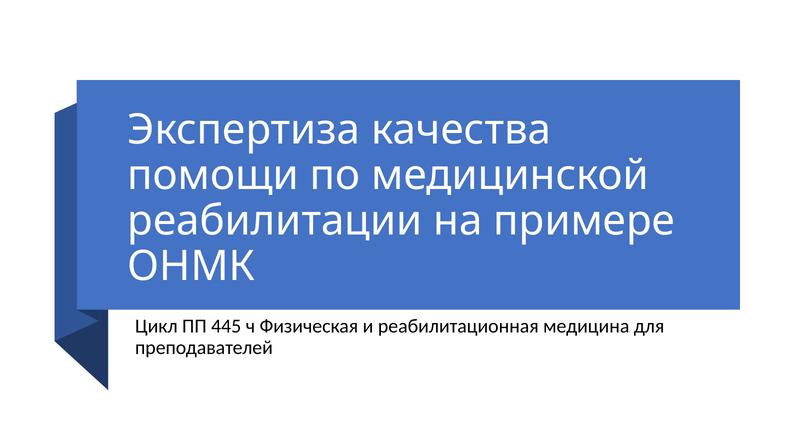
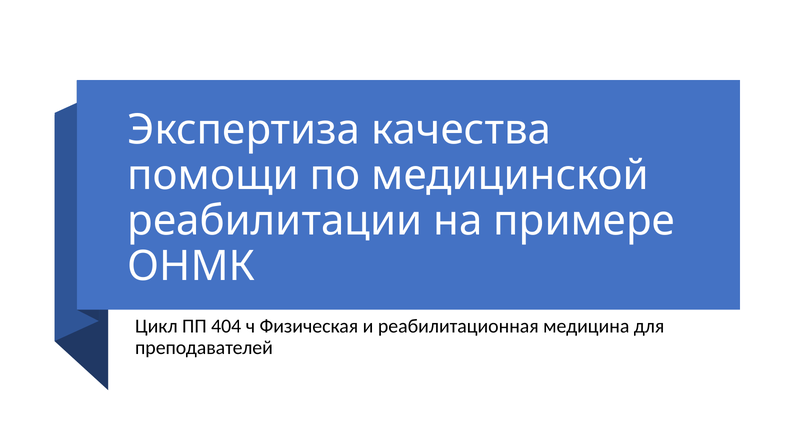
445: 445 -> 404
